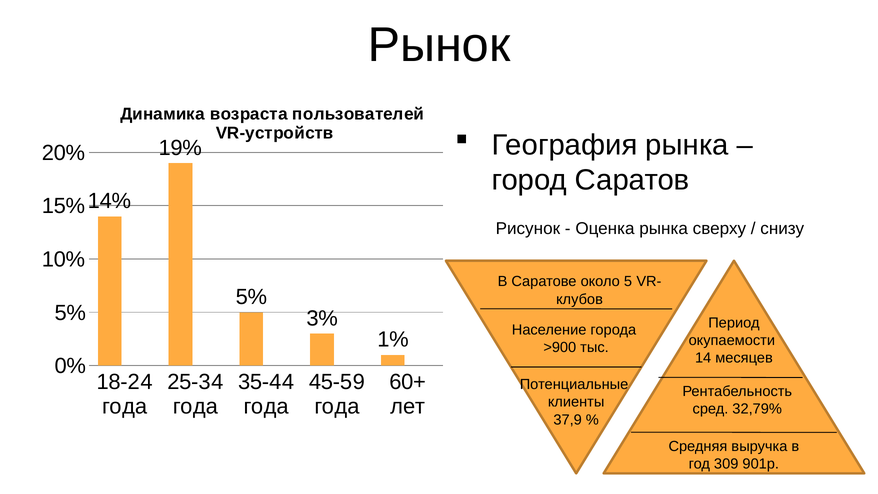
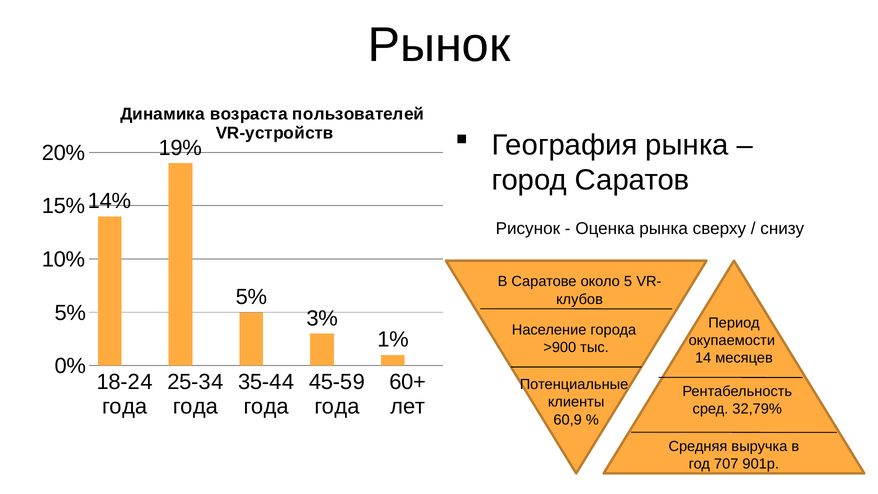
37,9: 37,9 -> 60,9
309: 309 -> 707
